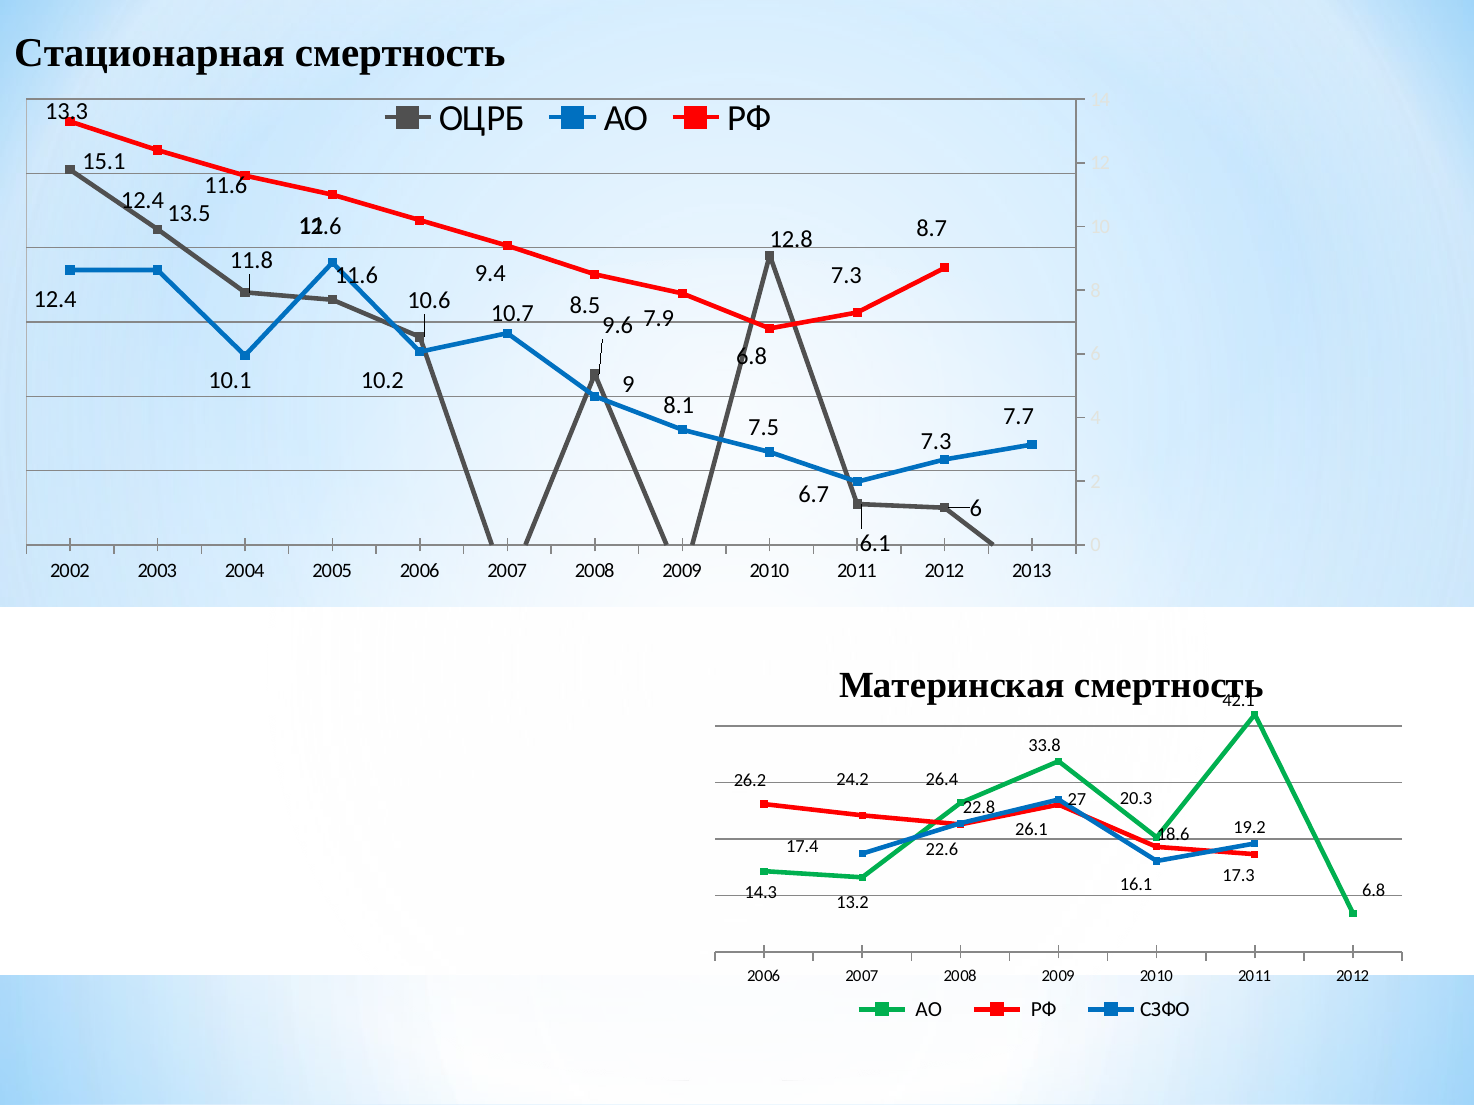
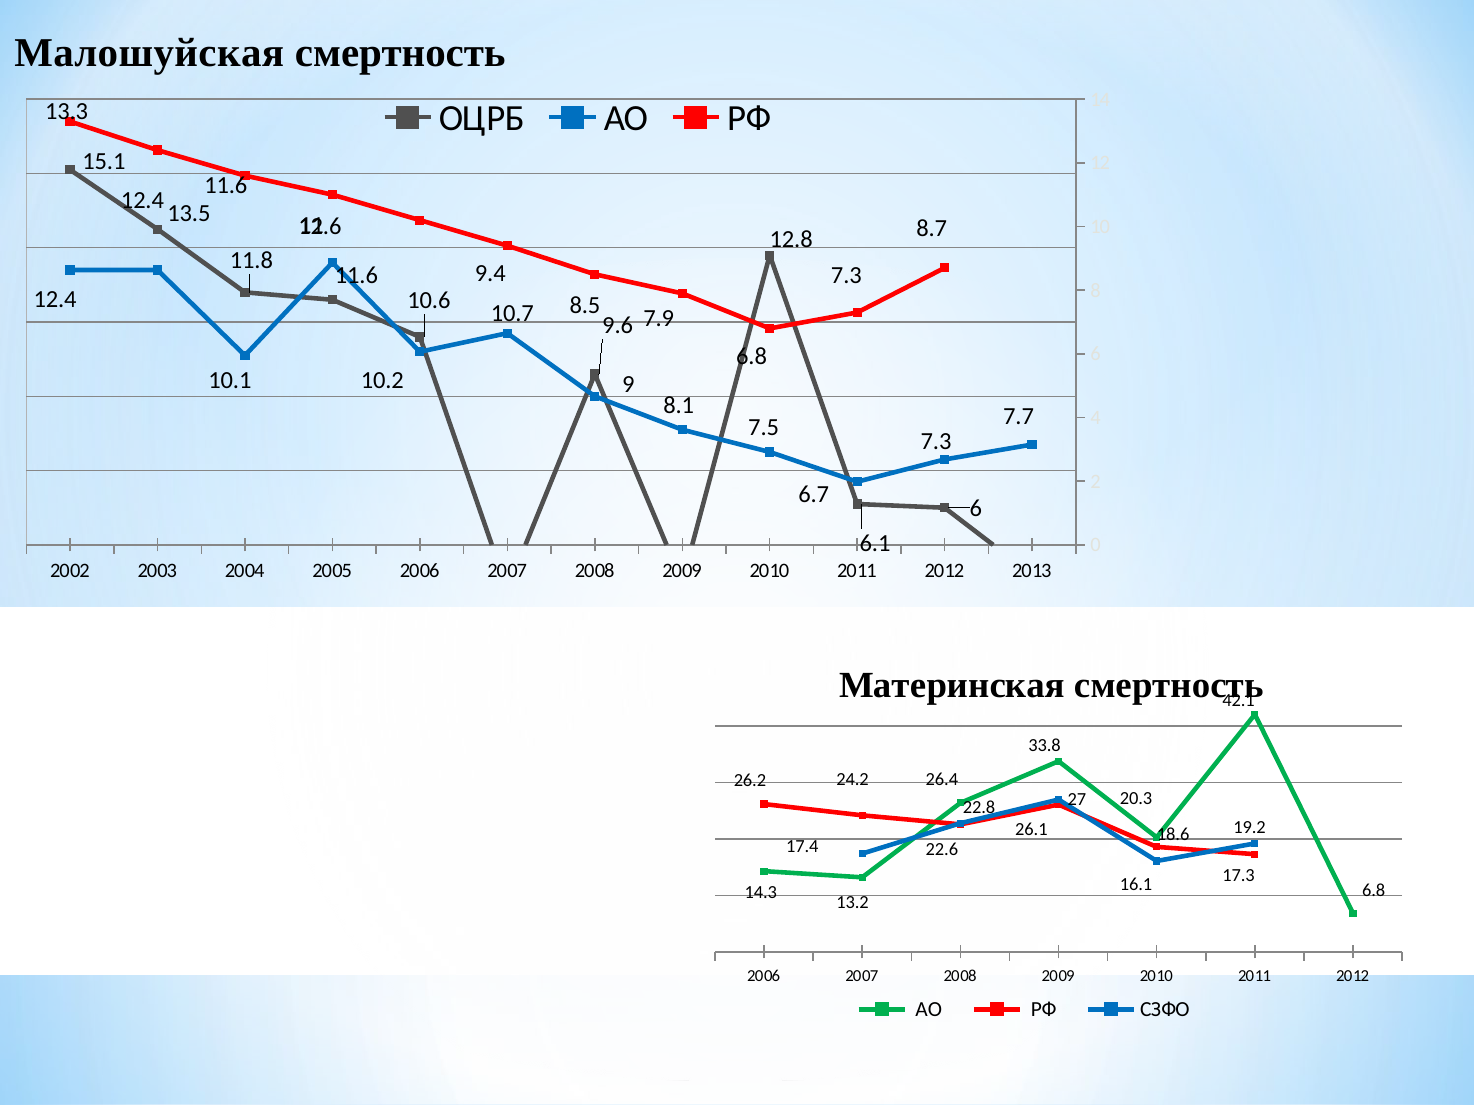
Стационарная: Стационарная -> Малошуйская
